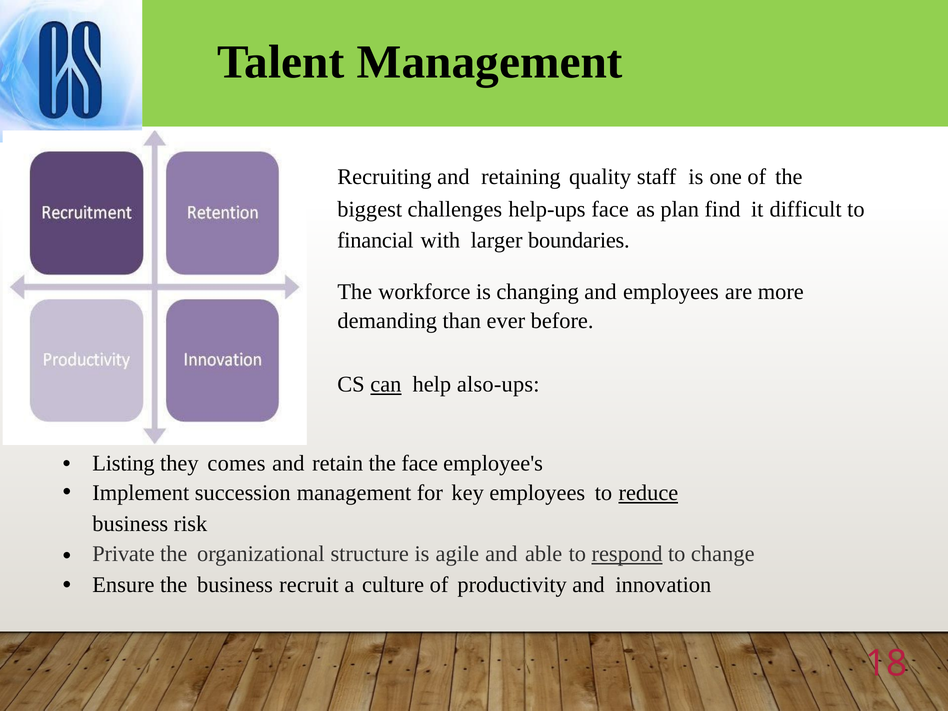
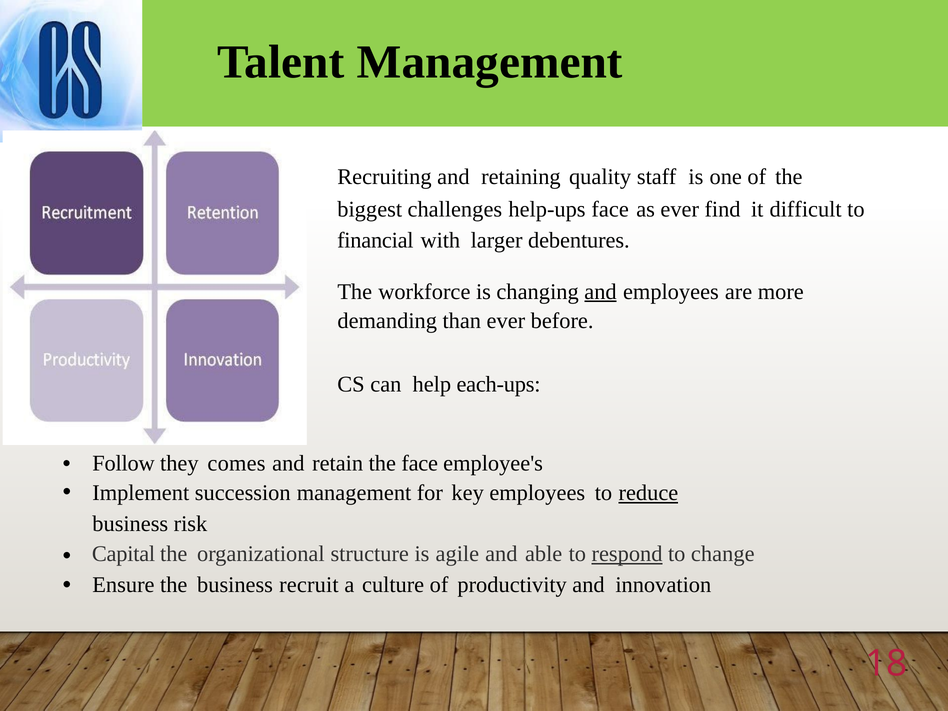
as plan: plan -> ever
boundaries: boundaries -> debentures
and at (600, 292) underline: none -> present
can underline: present -> none
also-ups: also-ups -> each-ups
Listing: Listing -> Follow
Private: Private -> Capital
